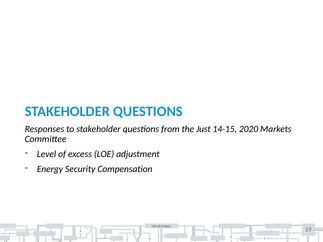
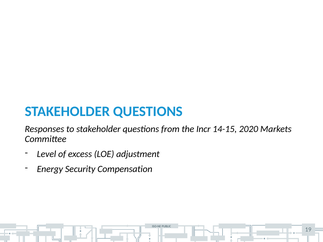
Just: Just -> Incr
